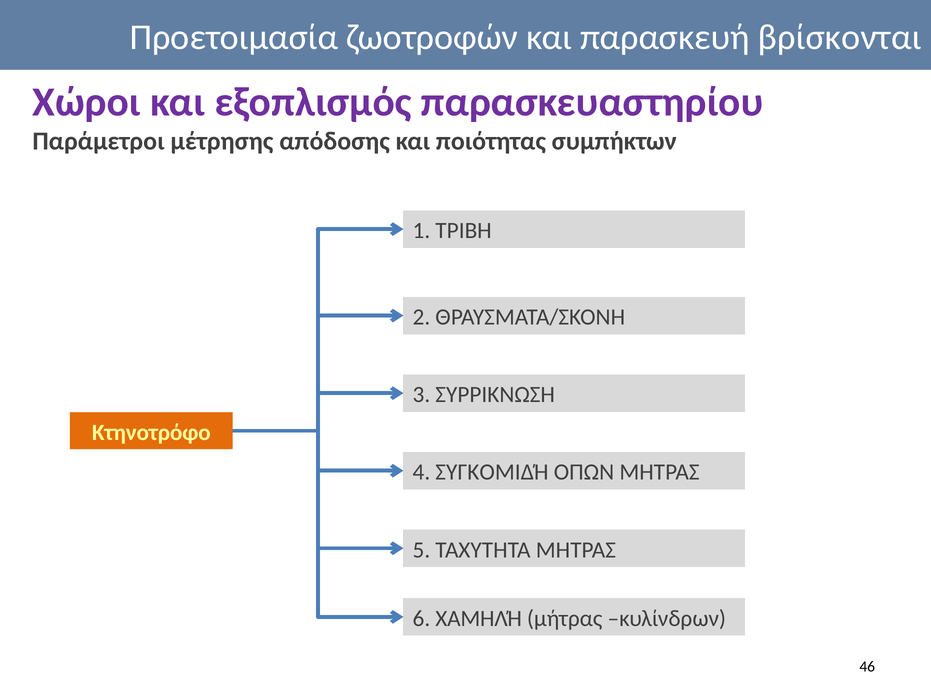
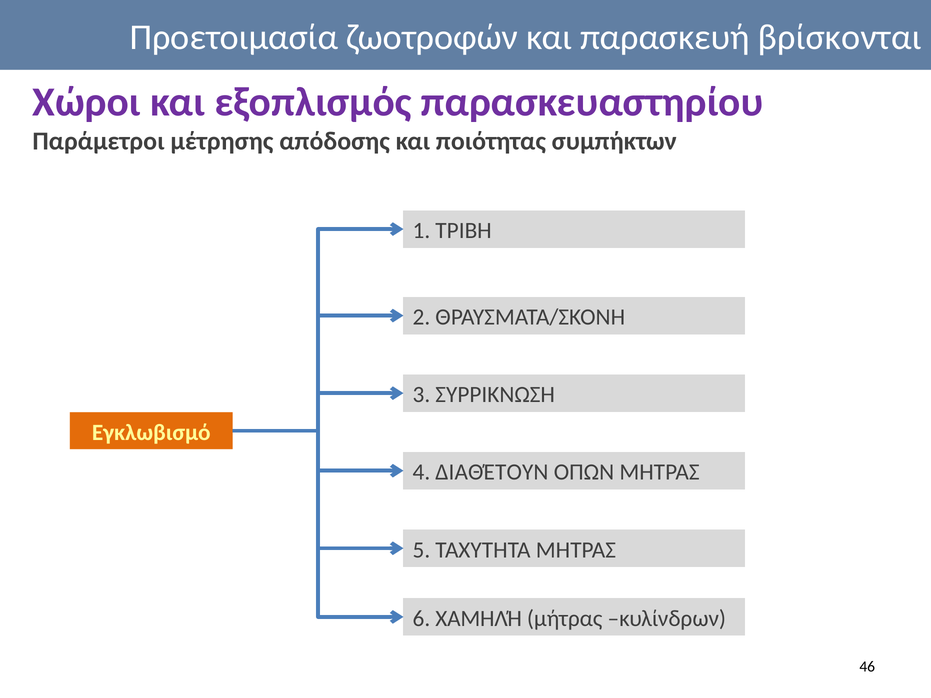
Κτηνοτρόφο: Κτηνοτρόφο -> Εγκλωβισμό
ΣΥΓΚΟΜΙΔΉ: ΣΥΓΚΟΜΙΔΉ -> ΔΙΑΘΈΤΟΥΝ
